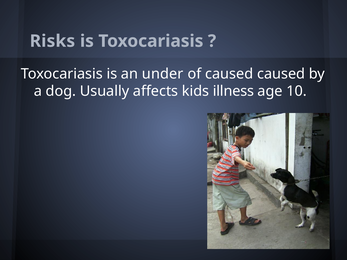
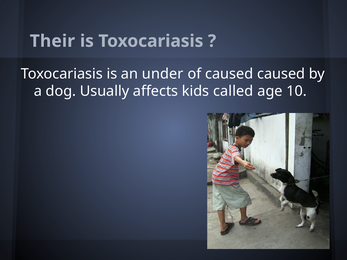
Risks: Risks -> Their
illness: illness -> called
